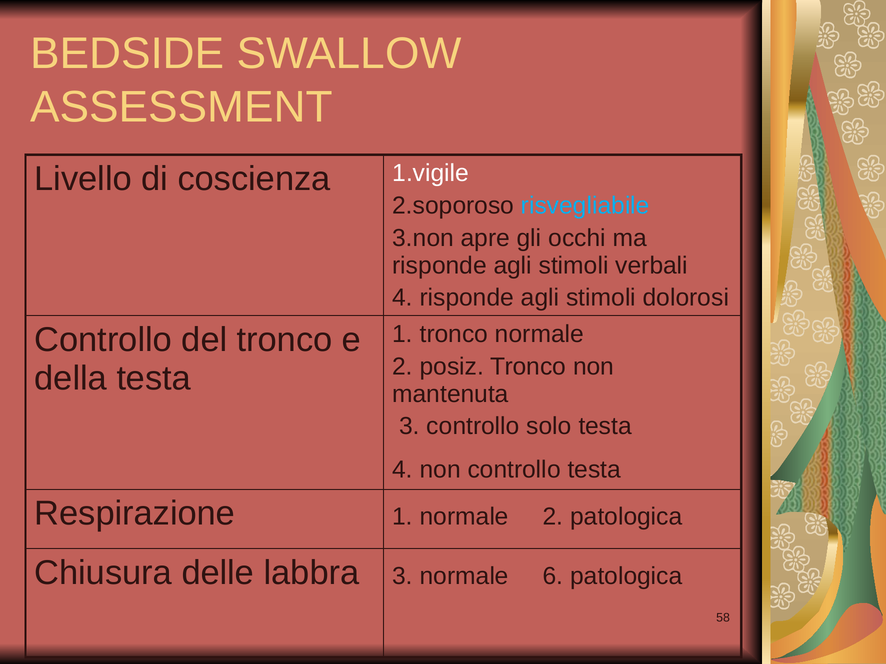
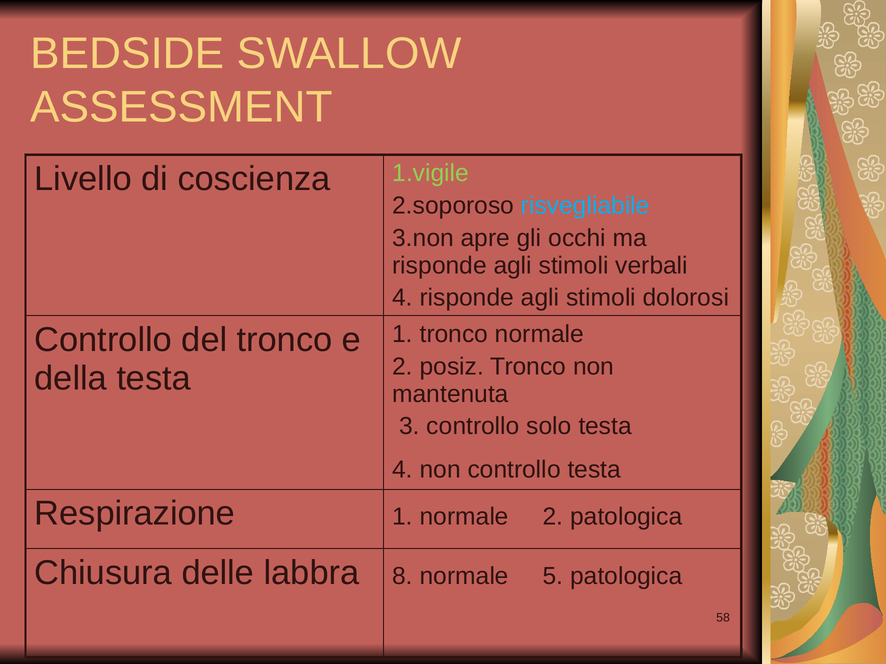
1.vigile colour: white -> light green
labbra 3: 3 -> 8
6: 6 -> 5
